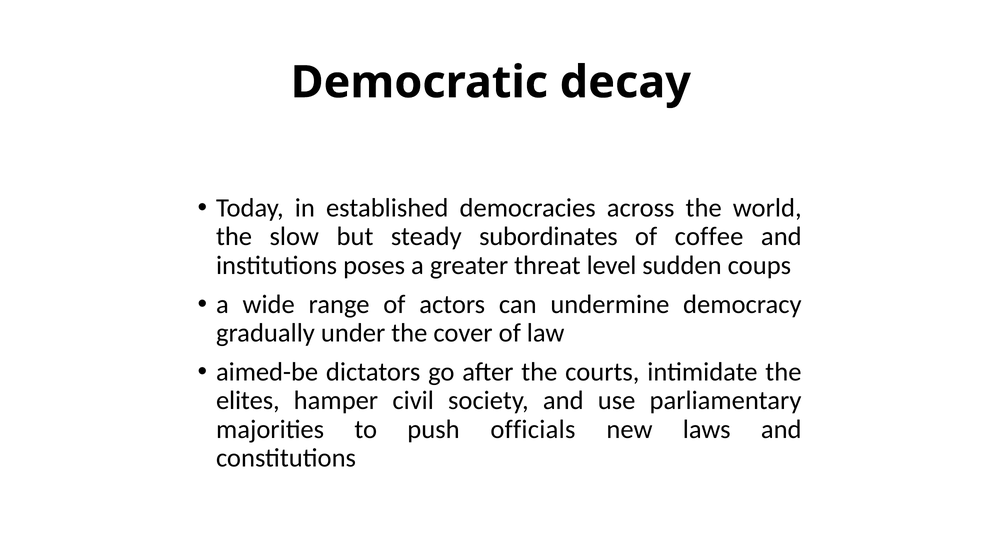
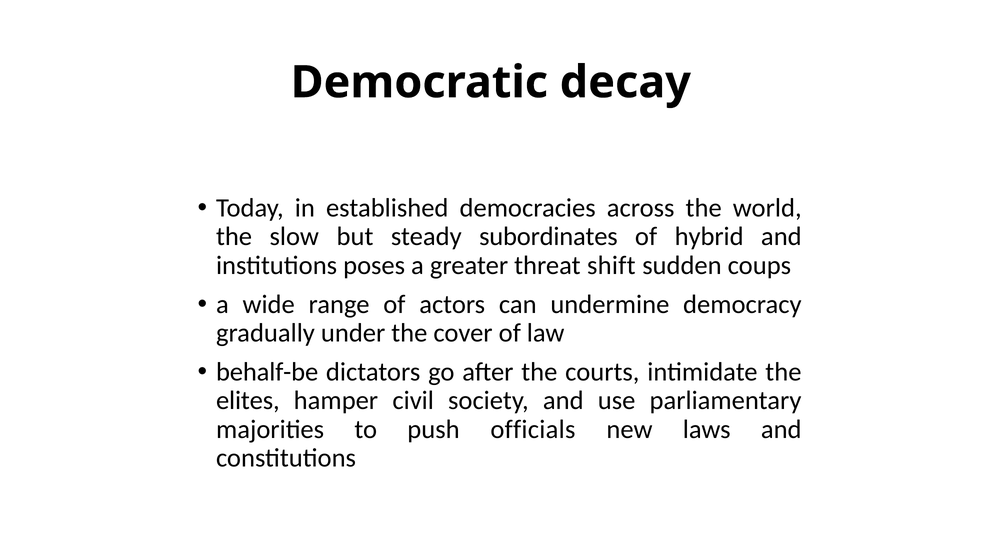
coffee: coffee -> hybrid
level: level -> shift
aimed-be: aimed-be -> behalf-be
